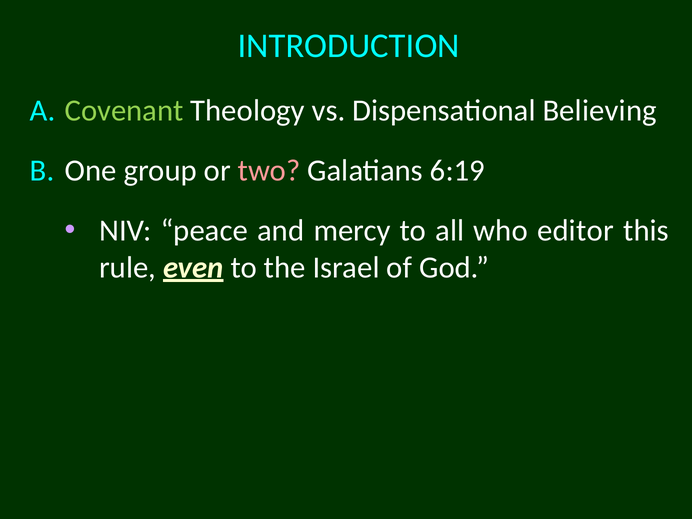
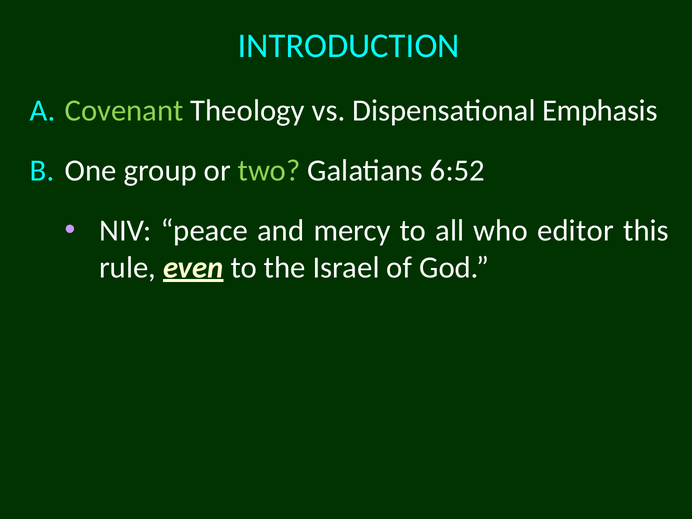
Believing: Believing -> Emphasis
two colour: pink -> light green
6:19: 6:19 -> 6:52
